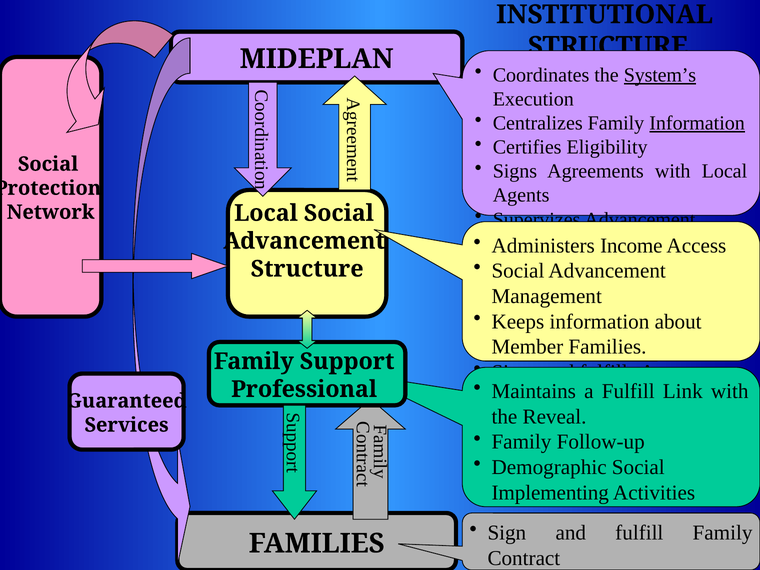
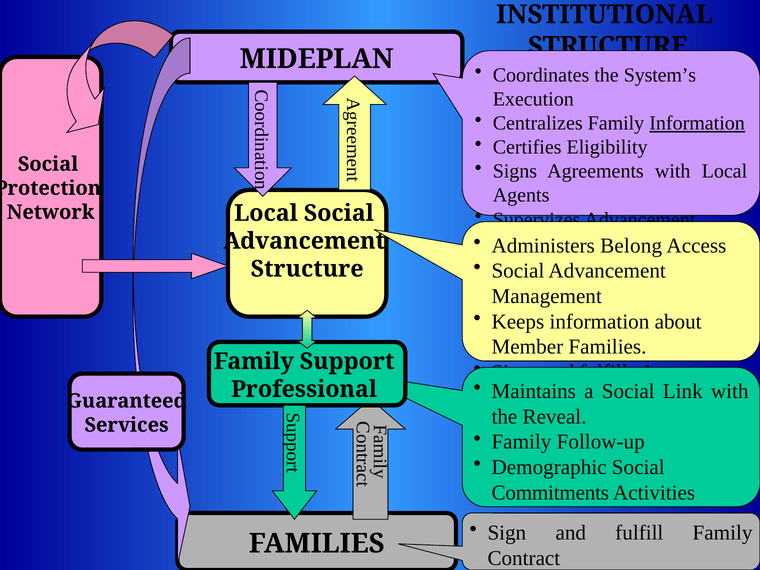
System’s underline: present -> none
Income: Income -> Belong
a Fulfill: Fulfill -> Social
Implementing: Implementing -> Commitments
